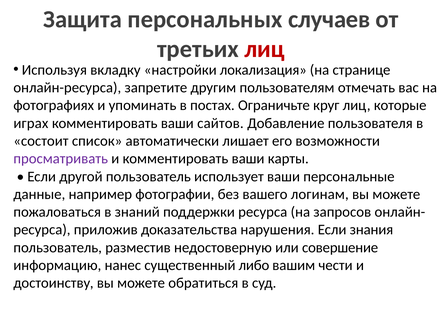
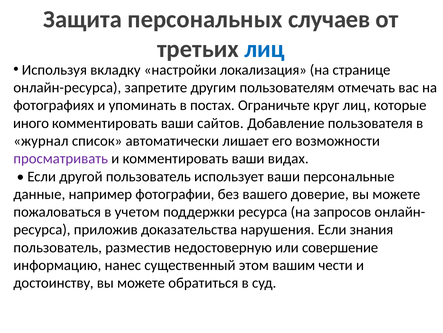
лиц at (265, 49) colour: red -> blue
играх: играх -> иного
состоит: состоит -> журнал
карты: карты -> видах
логинам: логинам -> доверие
знаний: знаний -> учетом
либо: либо -> этом
